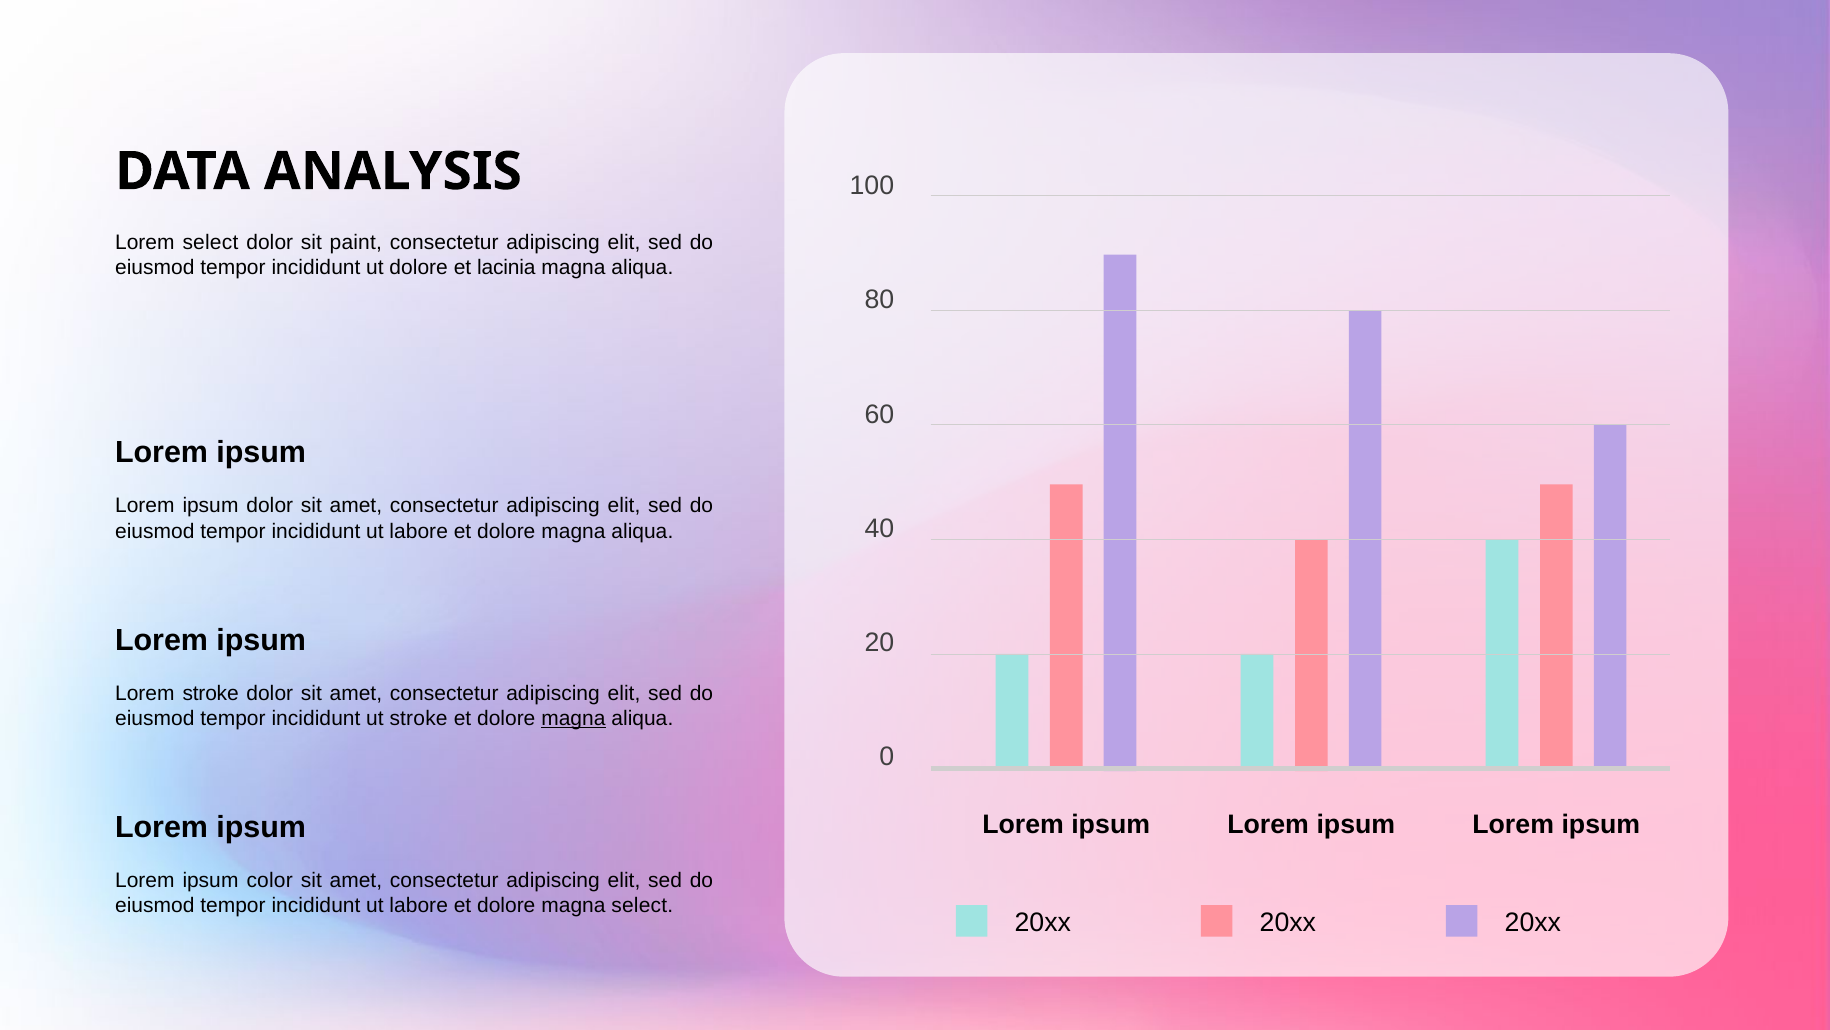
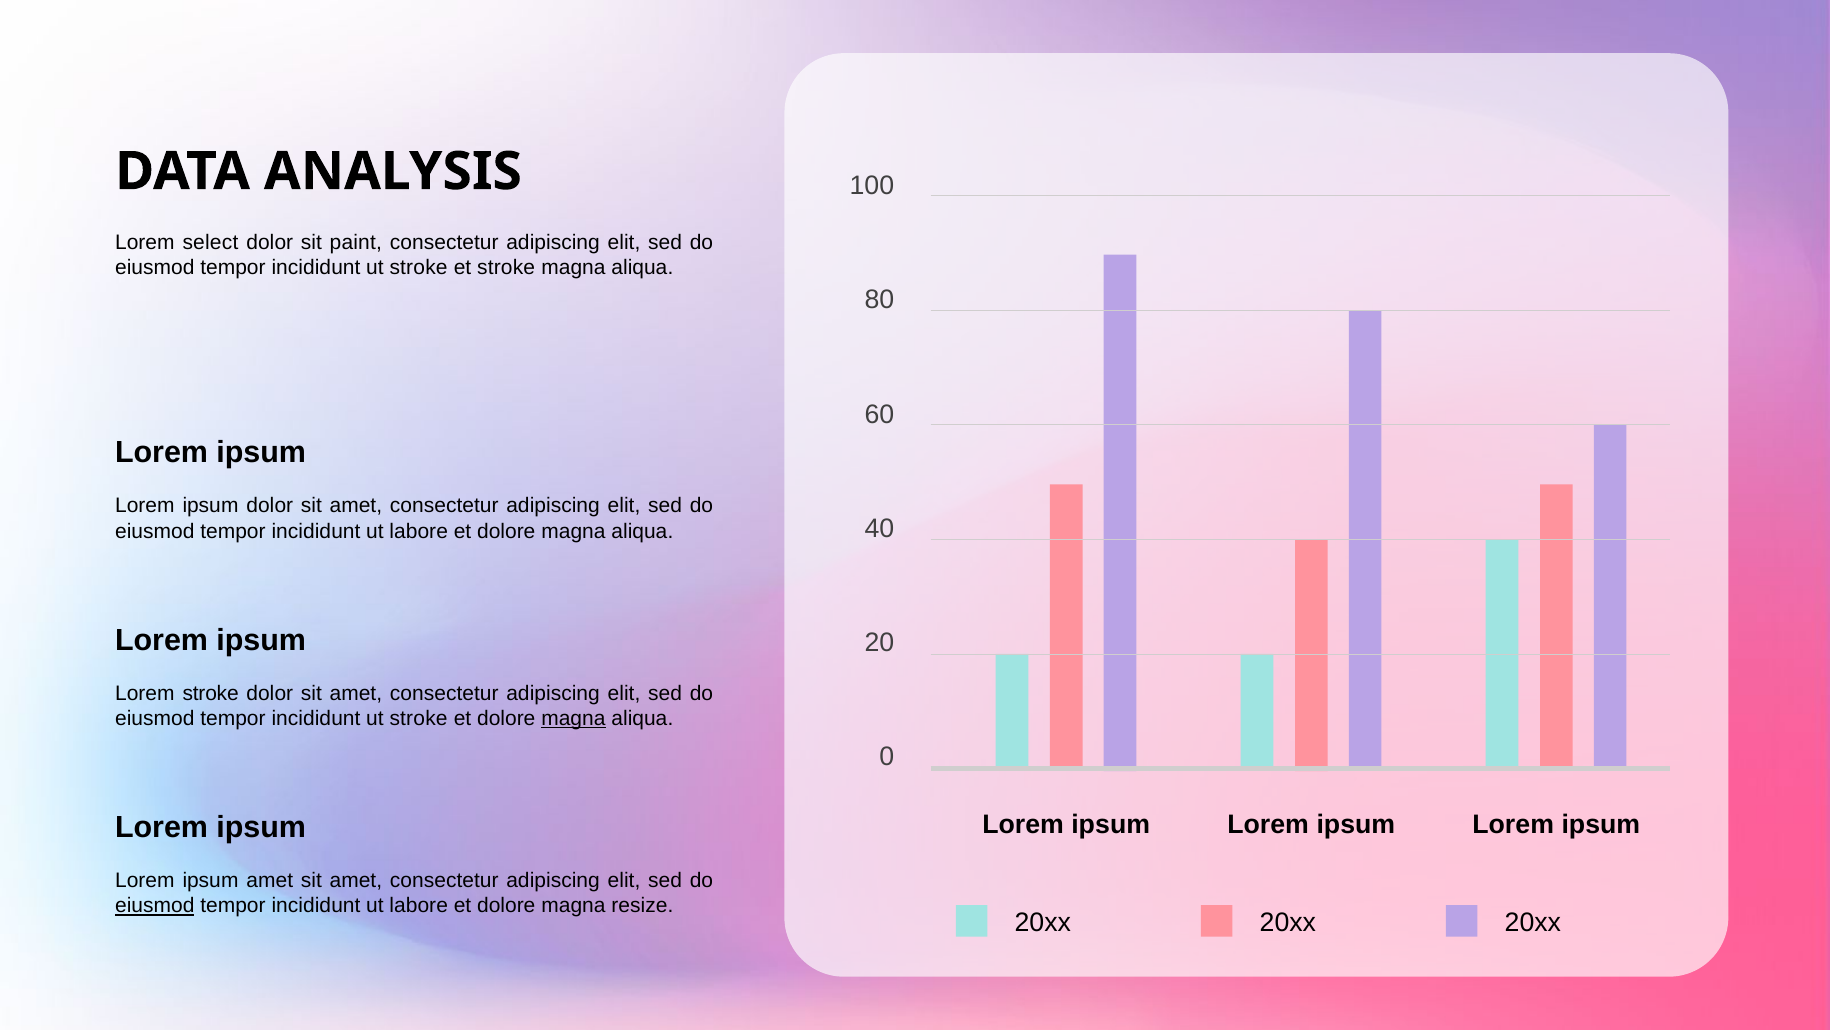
dolore at (419, 267): dolore -> stroke
et lacinia: lacinia -> stroke
ipsum color: color -> amet
eiusmod at (155, 905) underline: none -> present
magna select: select -> resize
